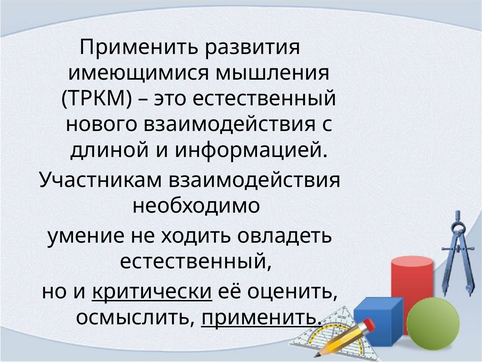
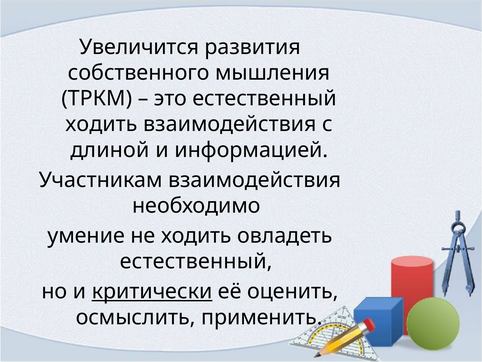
Применить at (139, 47): Применить -> Увеличится
имеющимися: имеющимися -> собственного
нового at (102, 124): нового -> ходить
применить at (262, 317) underline: present -> none
